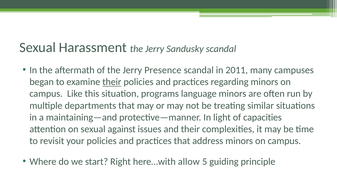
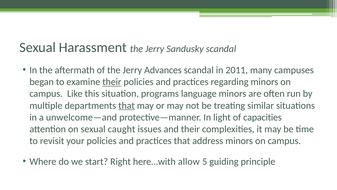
Presence: Presence -> Advances
that at (127, 105) underline: none -> present
maintaining—and: maintaining—and -> unwelcome—and
against: against -> caught
